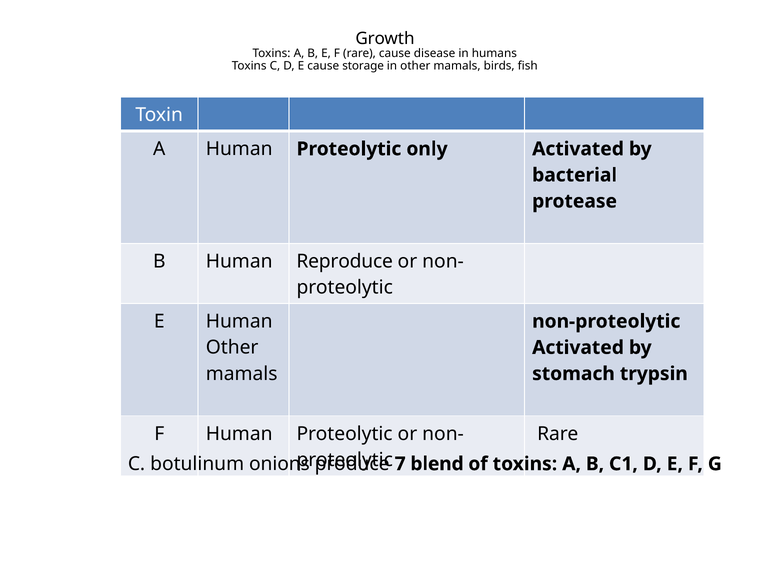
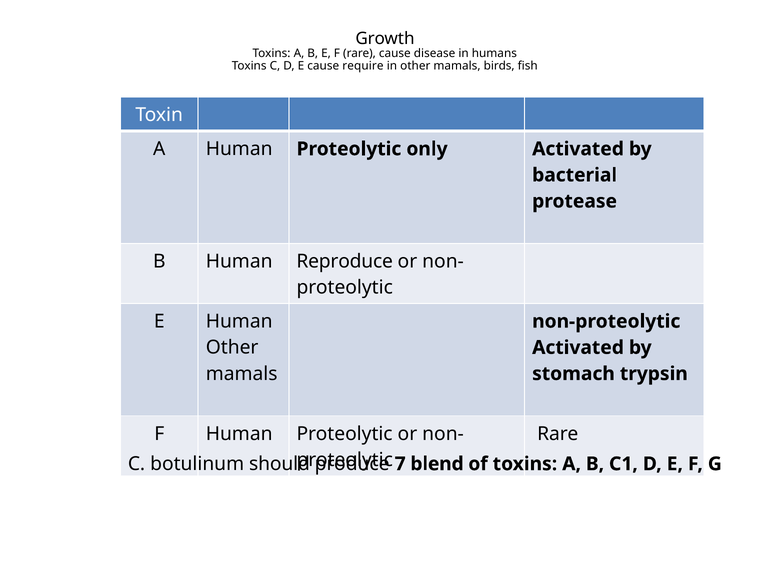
storage: storage -> require
onions: onions -> should
